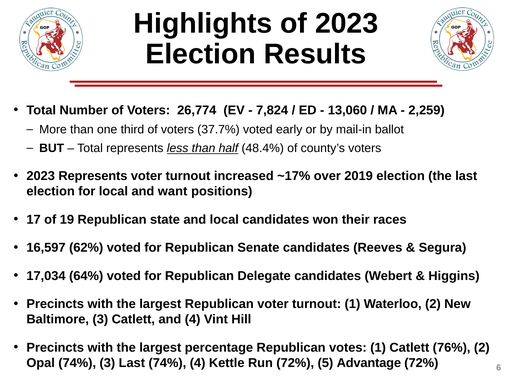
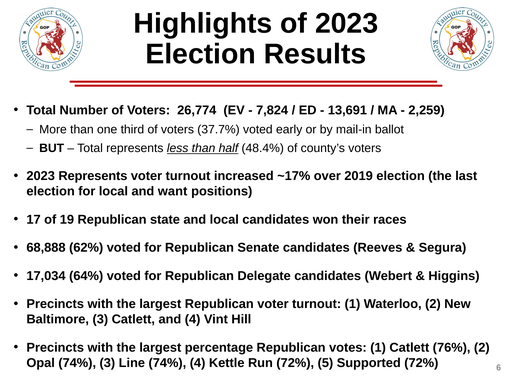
13,060: 13,060 -> 13,691
16,597: 16,597 -> 68,888
3 Last: Last -> Line
Advantage: Advantage -> Supported
